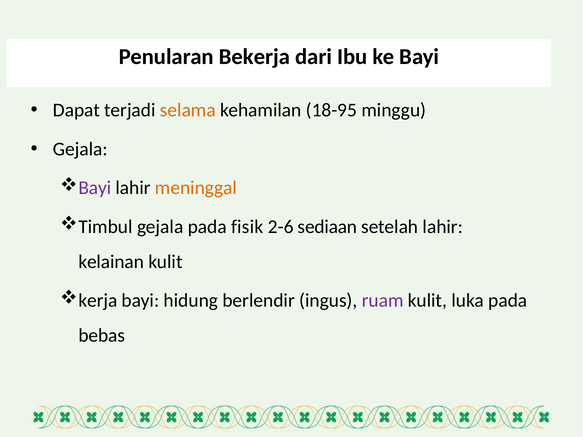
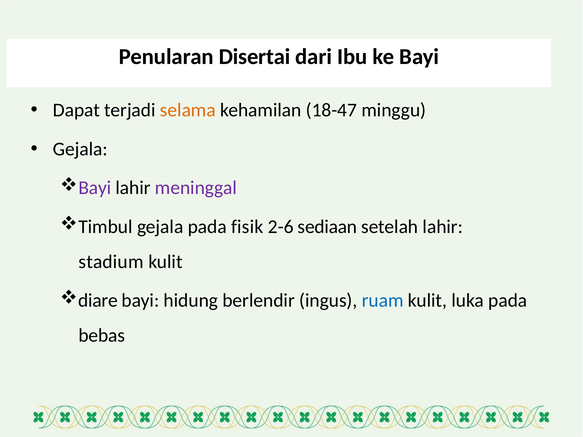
Bekerja: Bekerja -> Disertai
18-95: 18-95 -> 18-47
meninggal colour: orange -> purple
kelainan: kelainan -> stadium
kerja: kerja -> diare
ruam colour: purple -> blue
